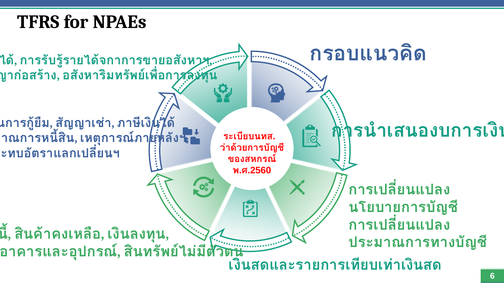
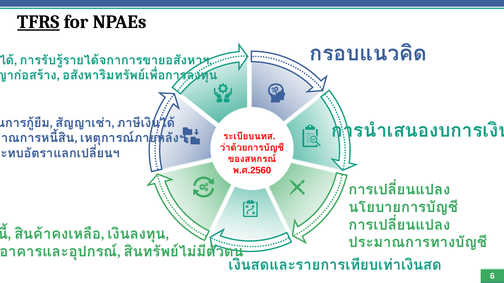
TFRS underline: none -> present
